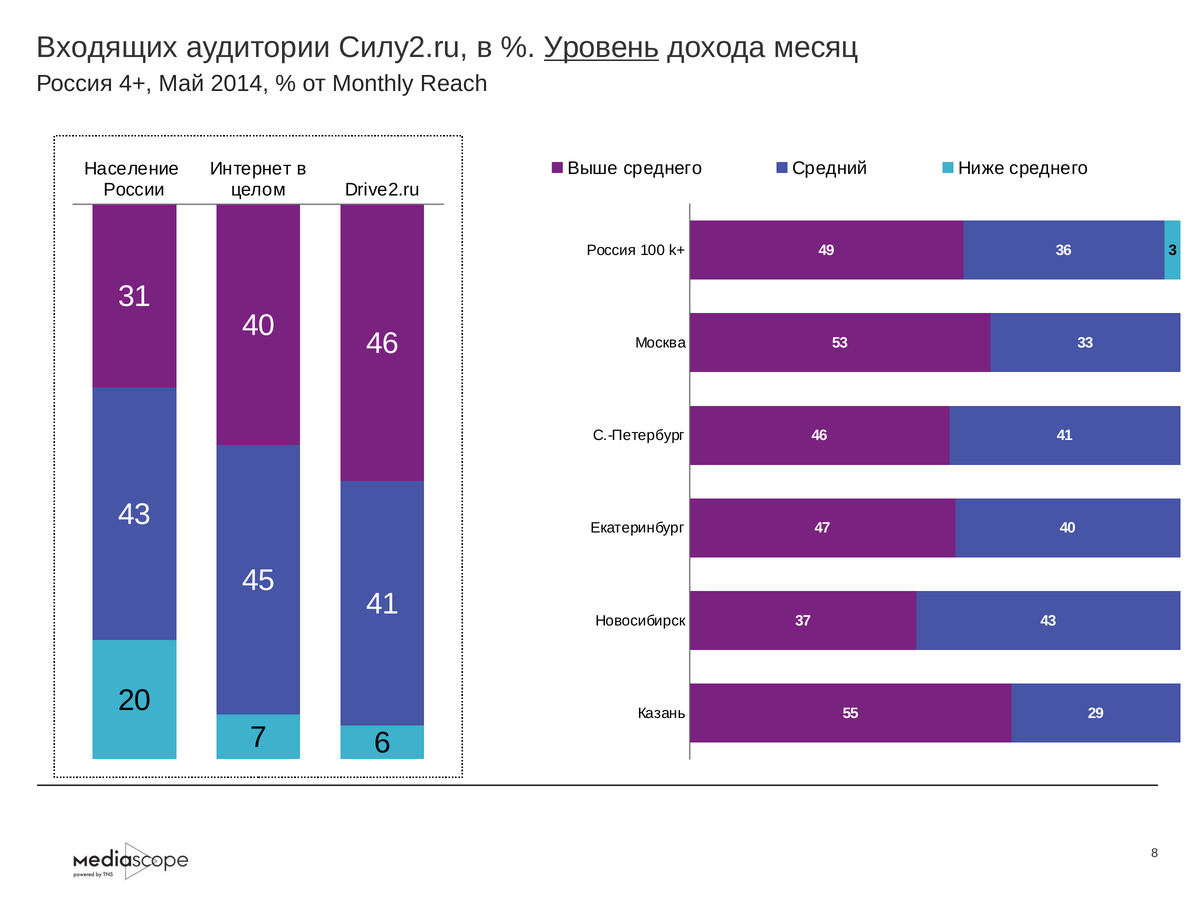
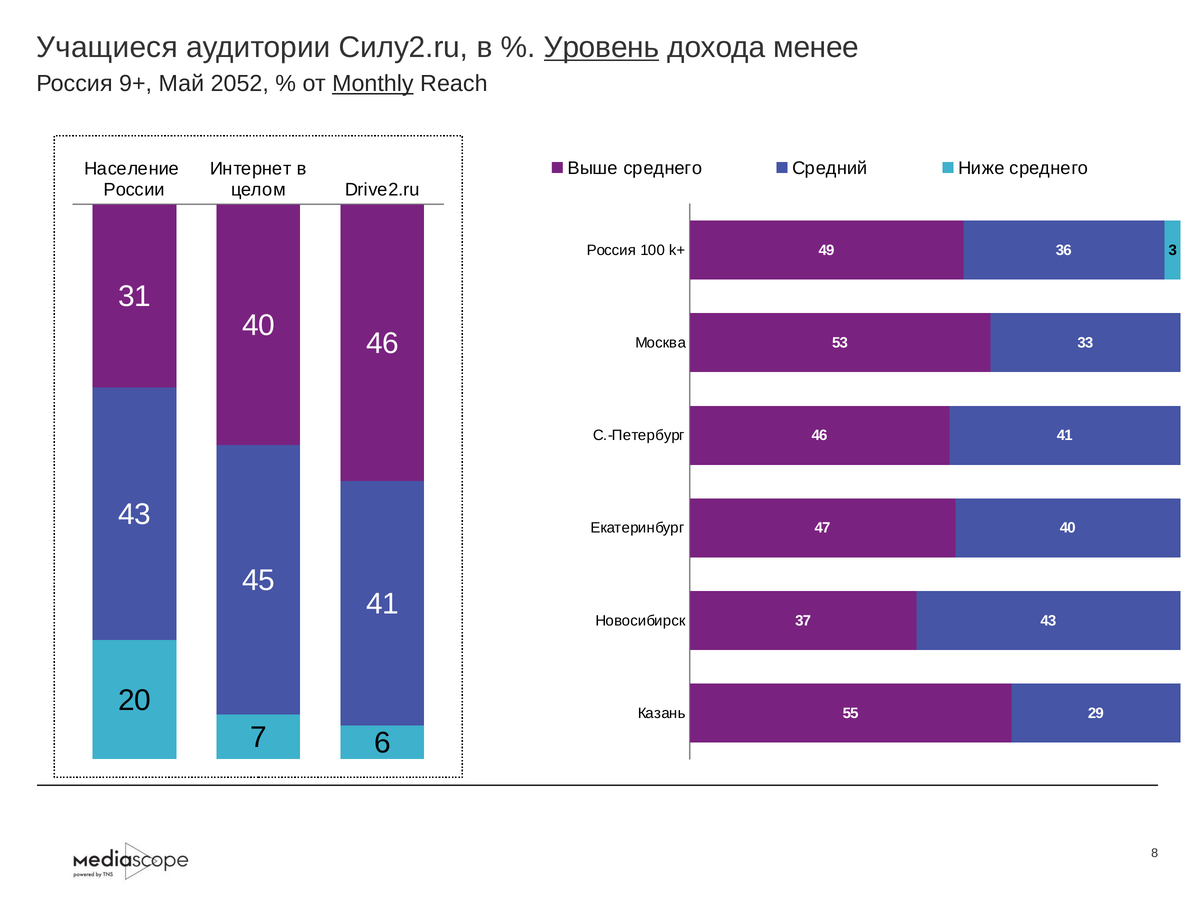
Входящих: Входящих -> Учащиеся
месяц: месяц -> менее
4+: 4+ -> 9+
2014: 2014 -> 2052
Monthly underline: none -> present
